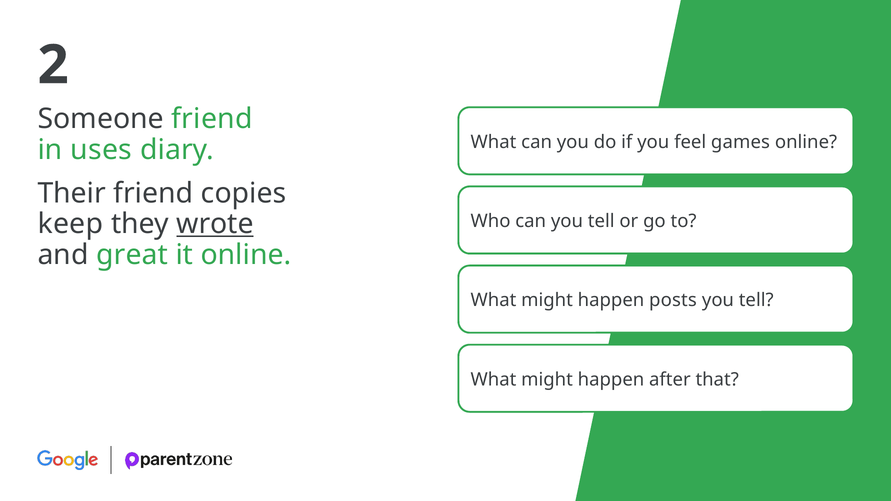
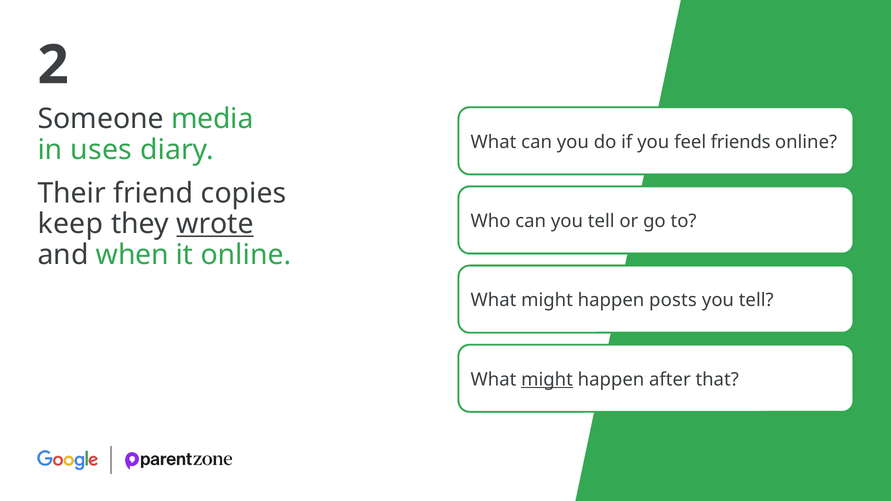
Someone friend: friend -> media
games: games -> friends
great: great -> when
might at (547, 380) underline: none -> present
